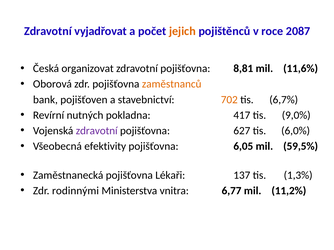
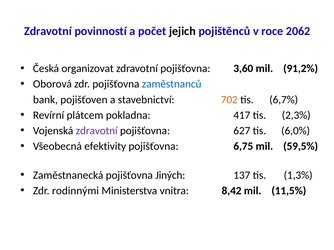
vyjadřovat: vyjadřovat -> povinností
jejich colour: orange -> black
2087: 2087 -> 2062
8,81: 8,81 -> 3,60
11,6%: 11,6% -> 91,2%
zaměstnanců colour: orange -> blue
nutných: nutných -> plátcem
9,0%: 9,0% -> 2,3%
6,05: 6,05 -> 6,75
Lékaři: Lékaři -> Jiných
6,77: 6,77 -> 8,42
11,2%: 11,2% -> 11,5%
